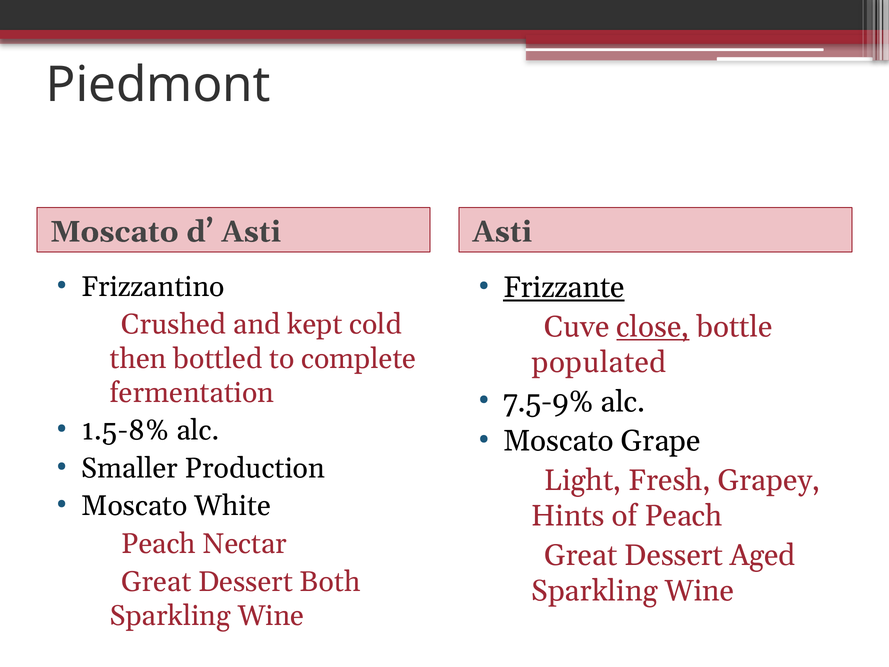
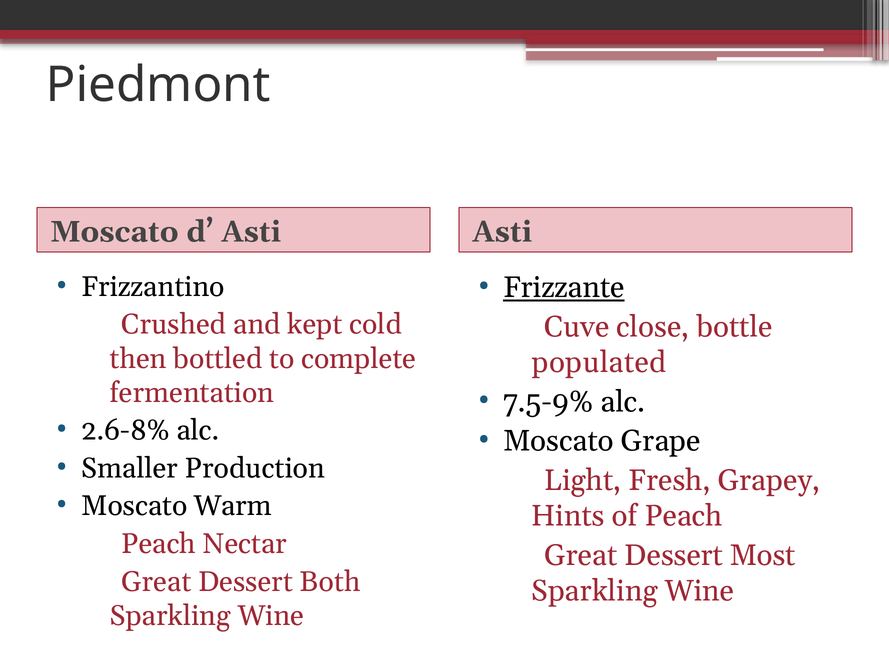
close underline: present -> none
1.5-8%: 1.5-8% -> 2.6-8%
White: White -> Warm
Aged: Aged -> Most
